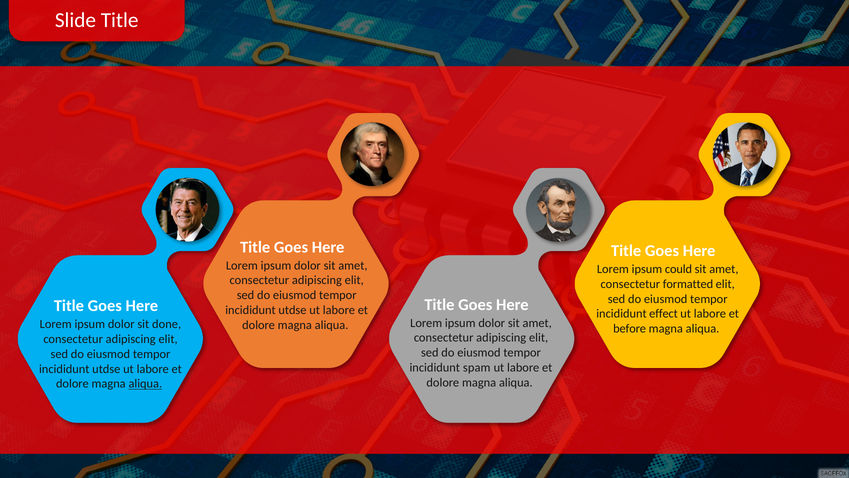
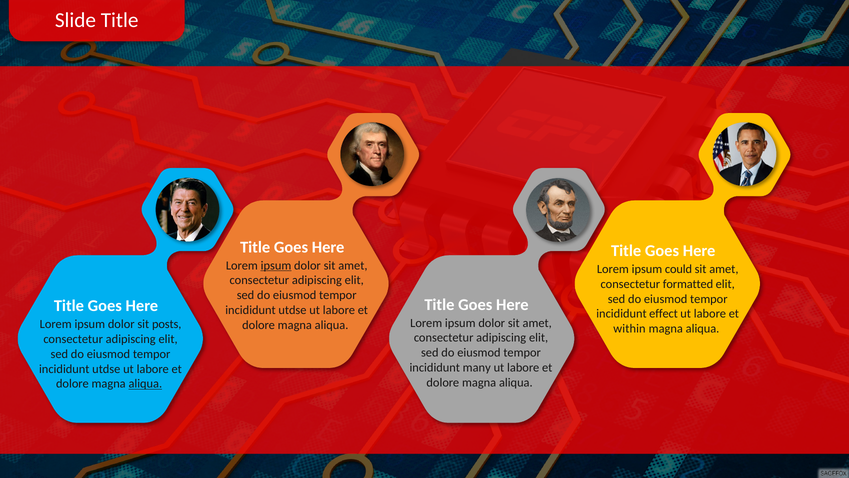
ipsum at (276, 265) underline: none -> present
done: done -> posts
before: before -> within
spam: spam -> many
